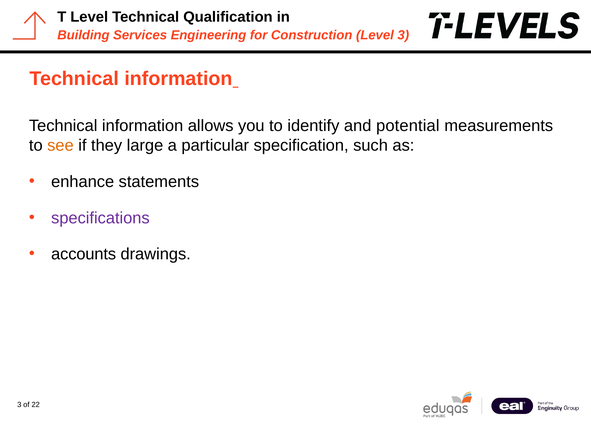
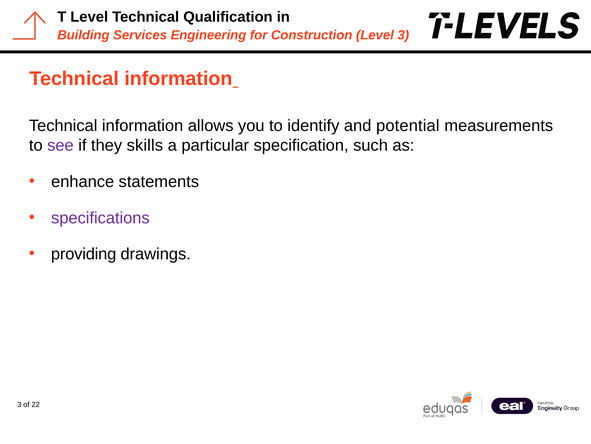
see colour: orange -> purple
large: large -> skills
accounts: accounts -> providing
